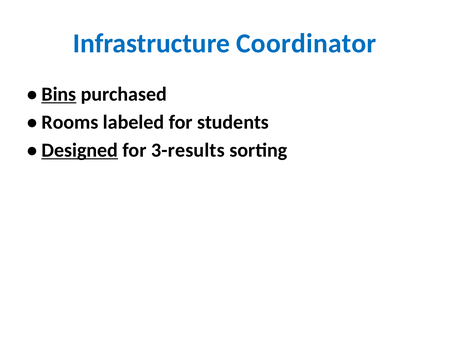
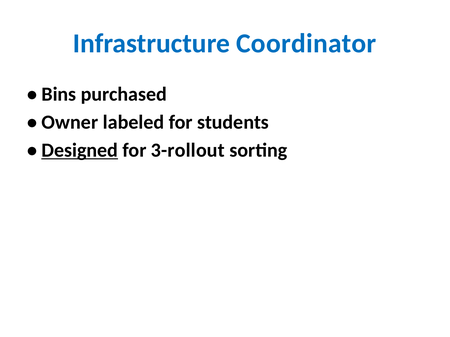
Bins underline: present -> none
Rooms: Rooms -> Owner
3-results: 3-results -> 3-rollout
